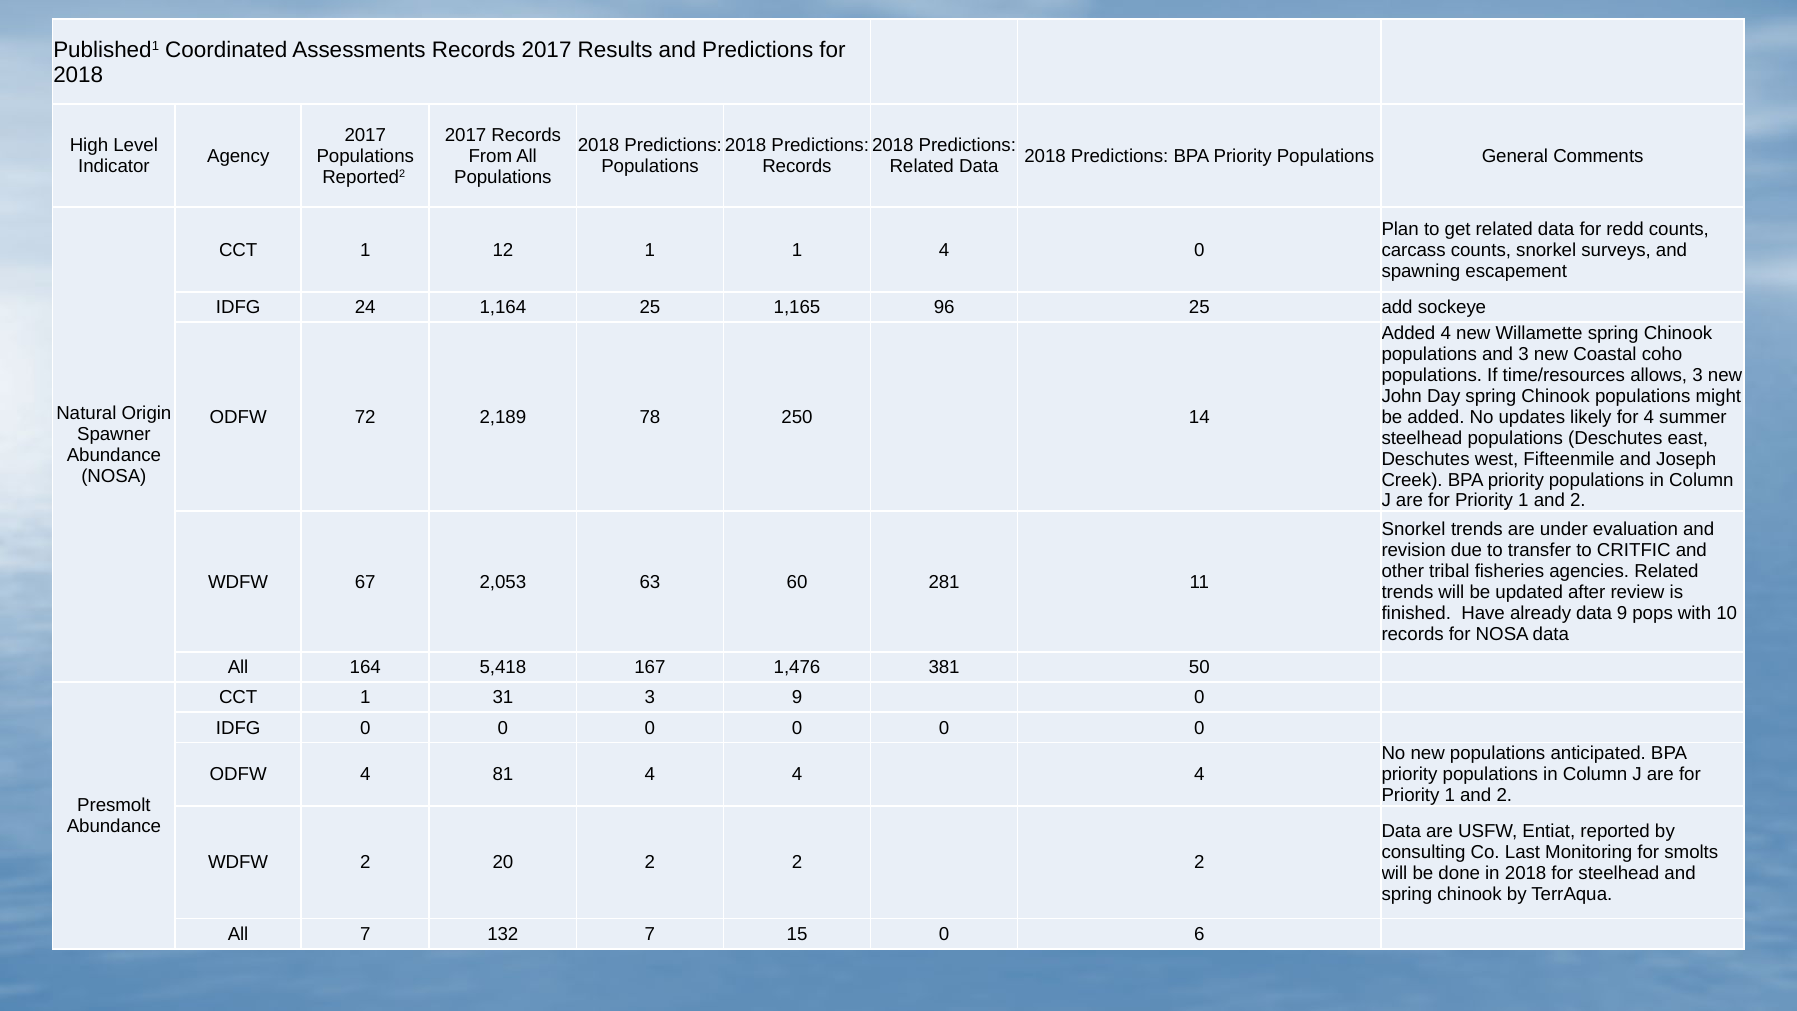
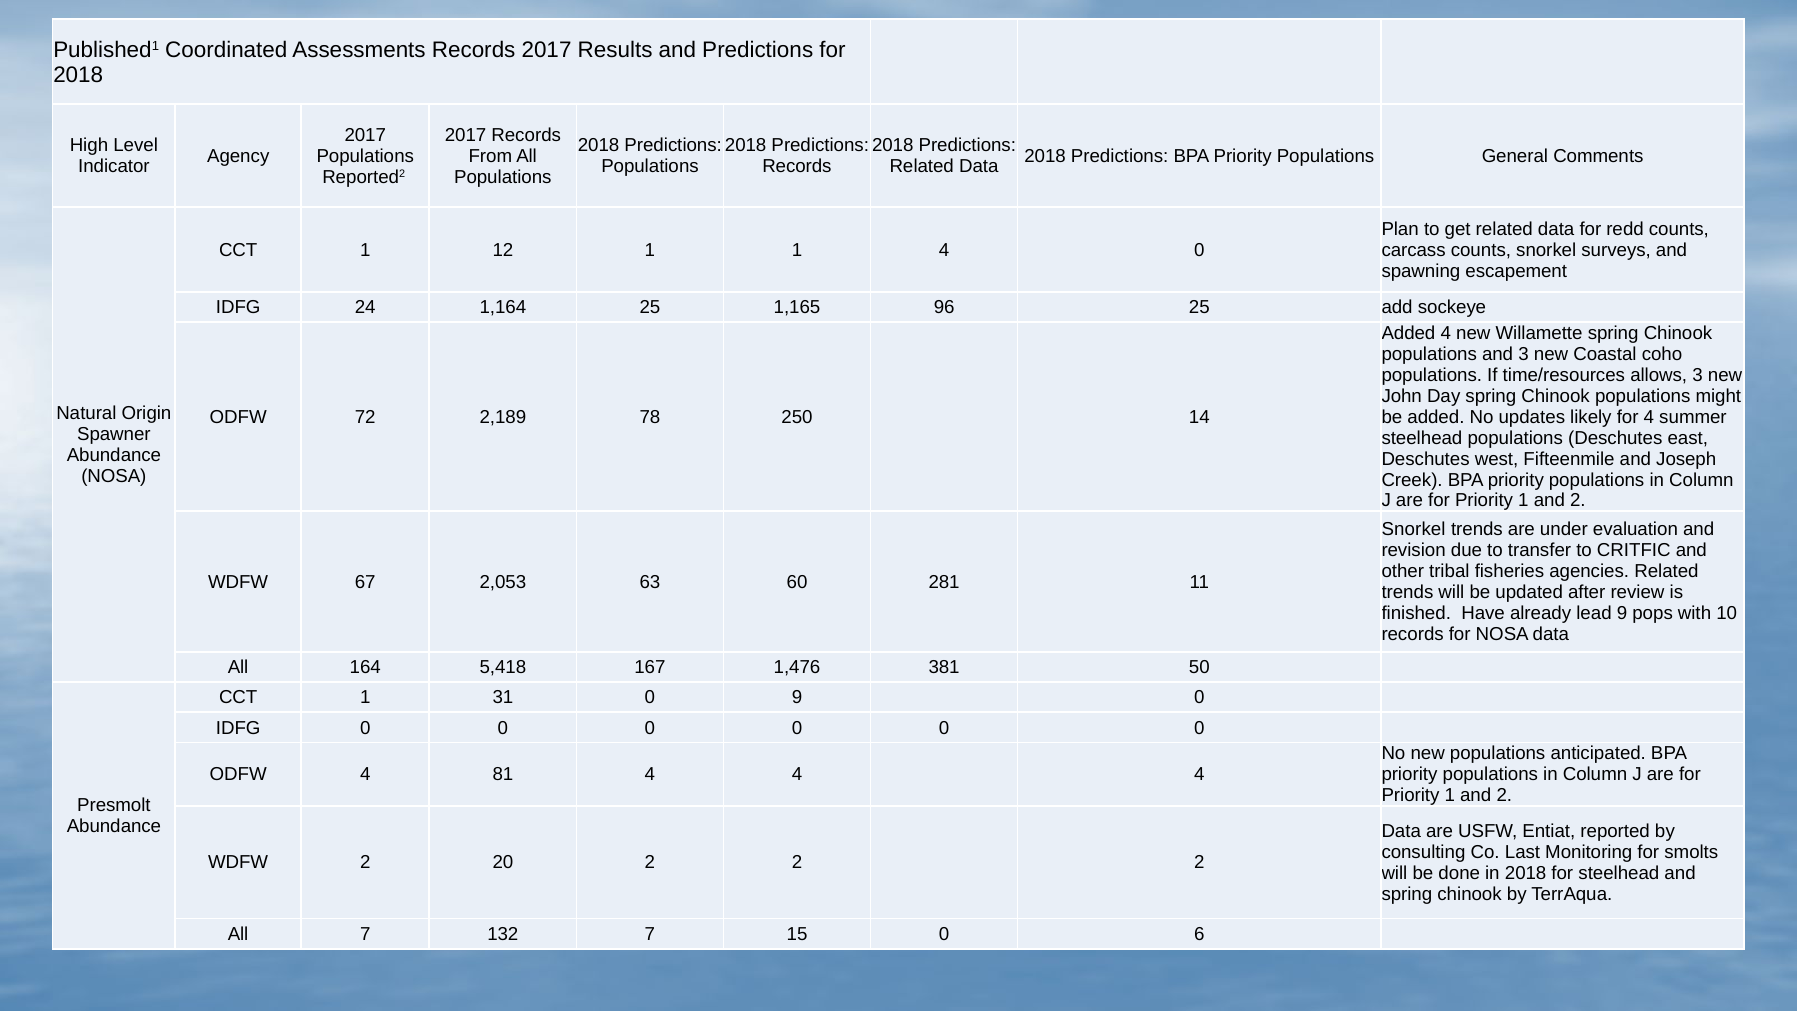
already data: data -> lead
31 3: 3 -> 0
